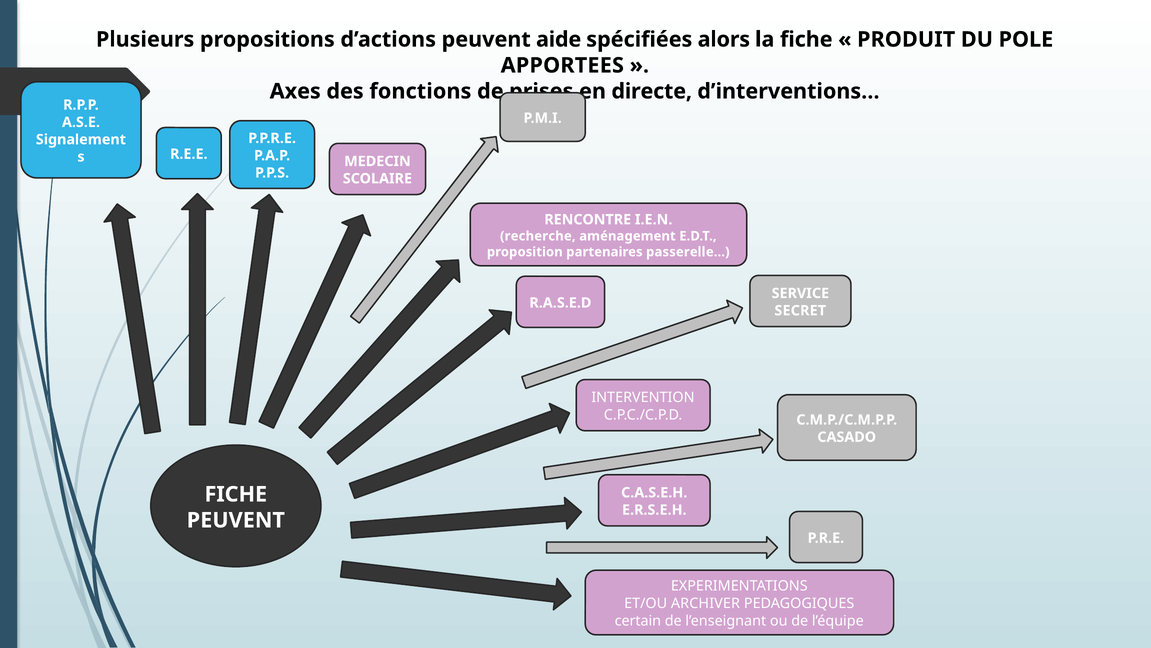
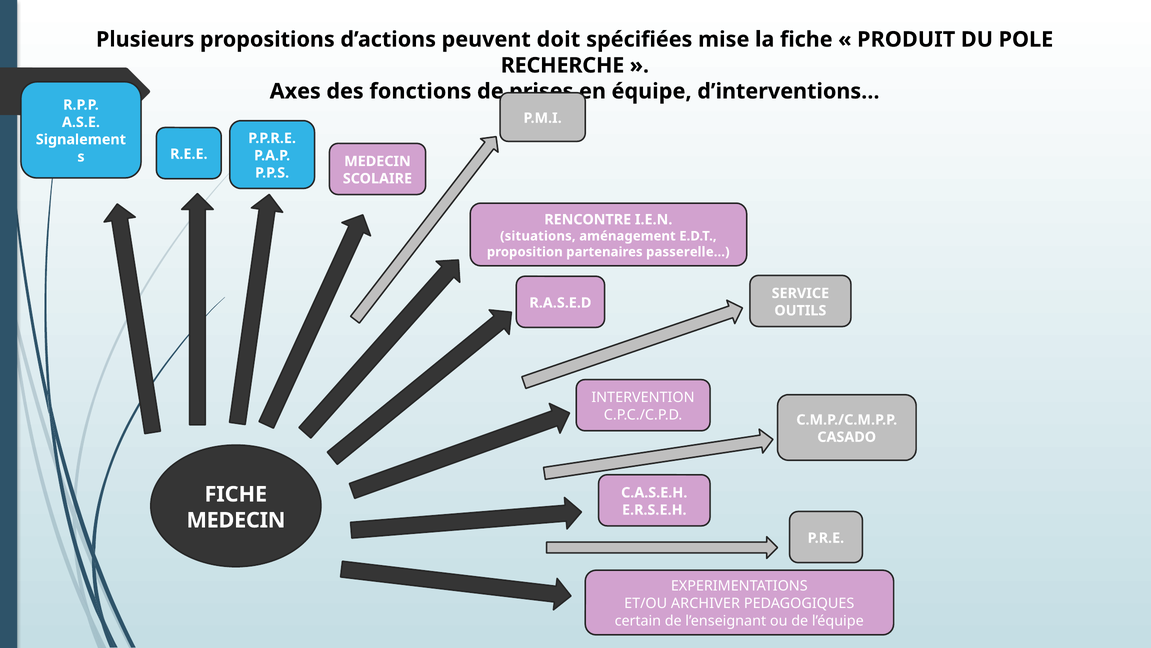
aide: aide -> doit
alors: alors -> mise
APPORTEES: APPORTEES -> RECHERCHE
directe: directe -> équipe
recherche: recherche -> situations
SECRET: SECRET -> OUTILS
PEUVENT at (236, 520): PEUVENT -> MEDECIN
